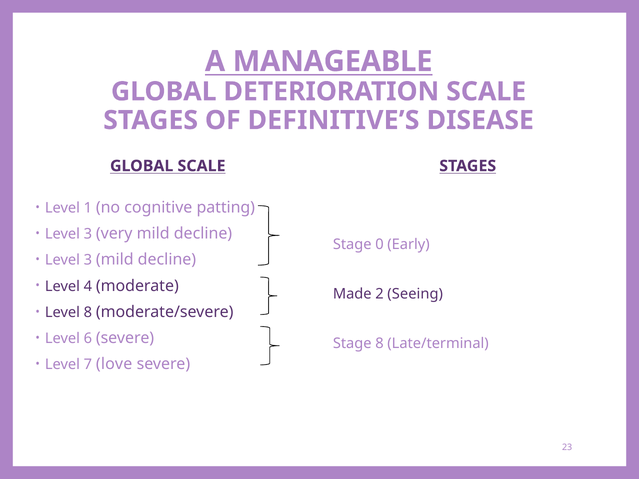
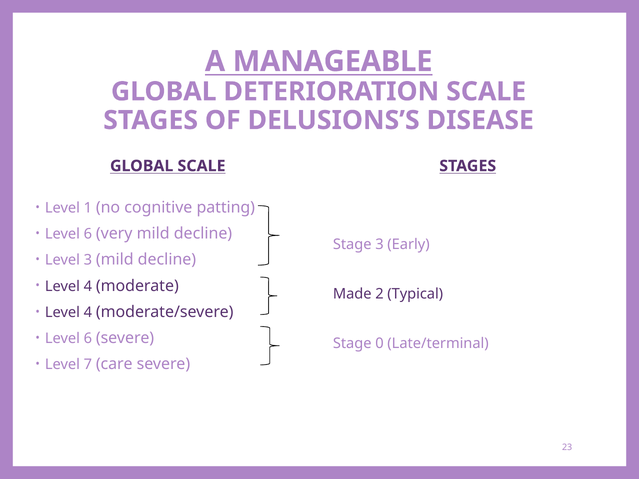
DEFINITIVE’S: DEFINITIVE’S -> DELUSIONS’S
3 at (88, 234): 3 -> 6
Stage 0: 0 -> 3
Seeing: Seeing -> Typical
8 at (88, 312): 8 -> 4
Stage 8: 8 -> 0
love: love -> care
